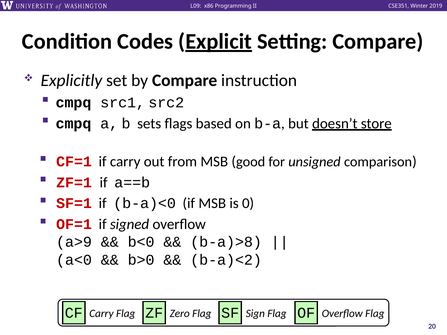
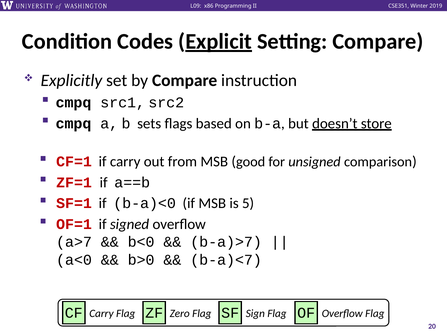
0: 0 -> 5
a>9: a>9 -> a>7
b-a)>8: b-a)>8 -> b-a)>7
b-a)<2: b-a)<2 -> b-a)<7
